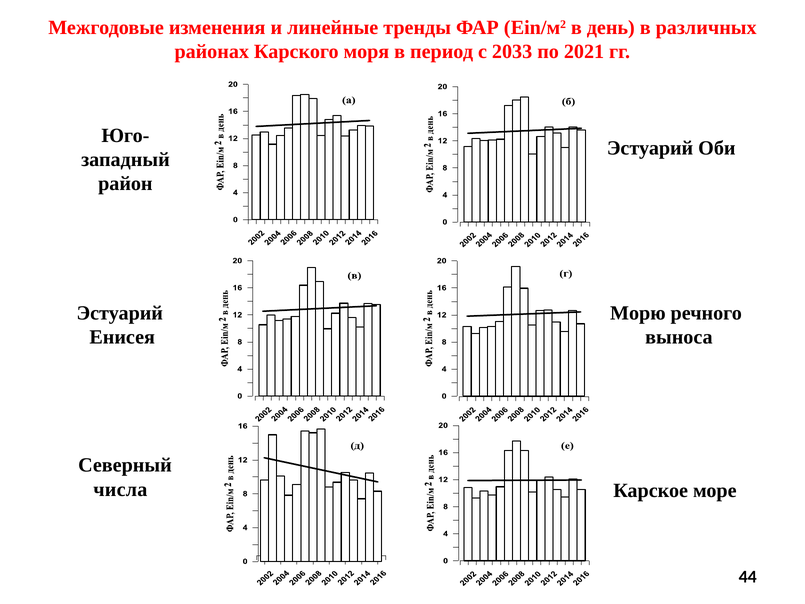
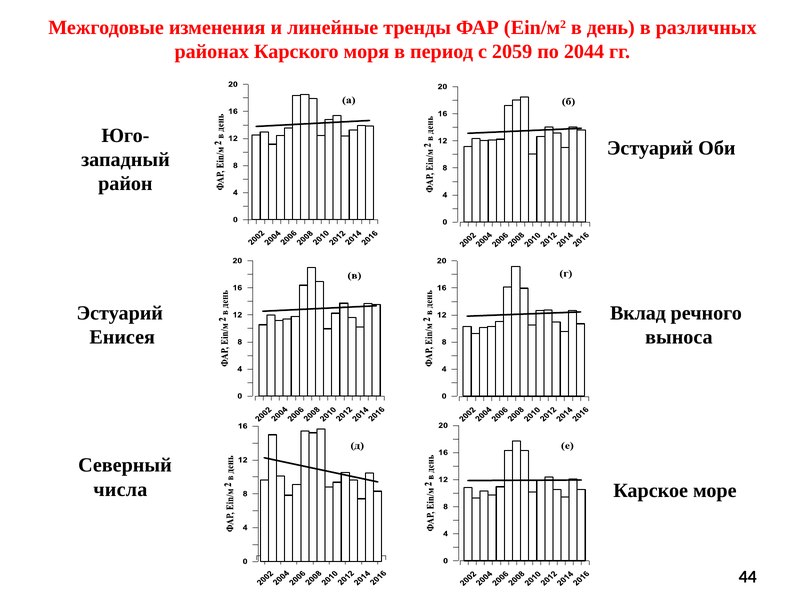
2033: 2033 -> 2059
2021: 2021 -> 2044
Морю: Морю -> Вклад
